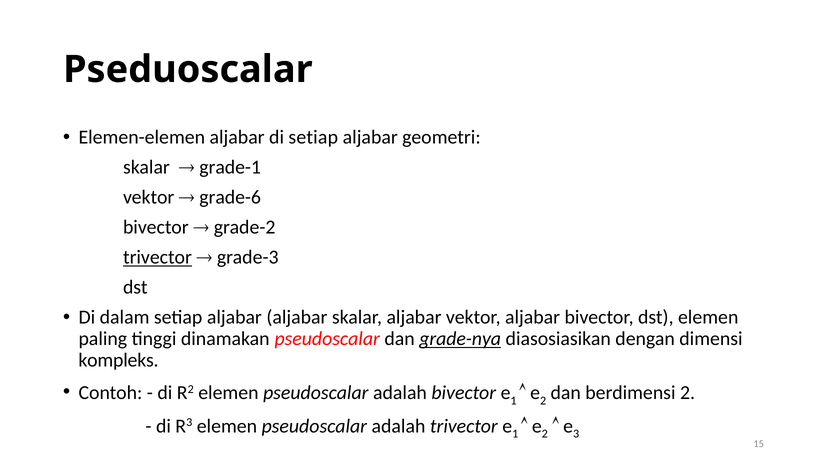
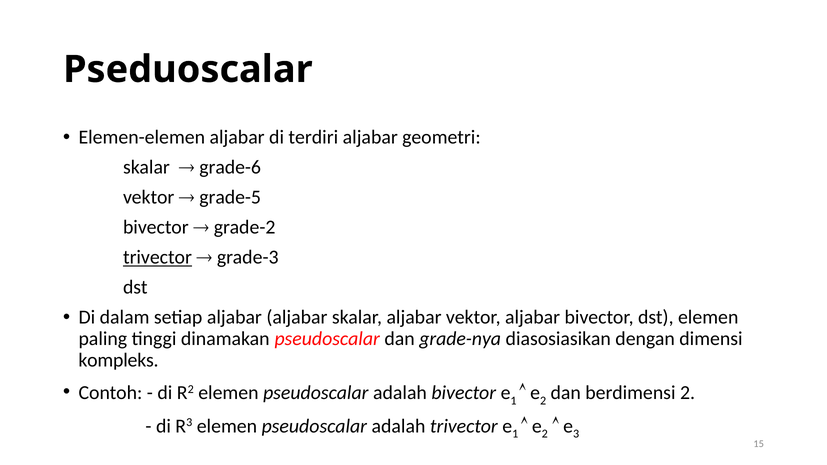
di setiap: setiap -> terdiri
grade-1: grade-1 -> grade-6
grade-6: grade-6 -> grade-5
grade-nya underline: present -> none
